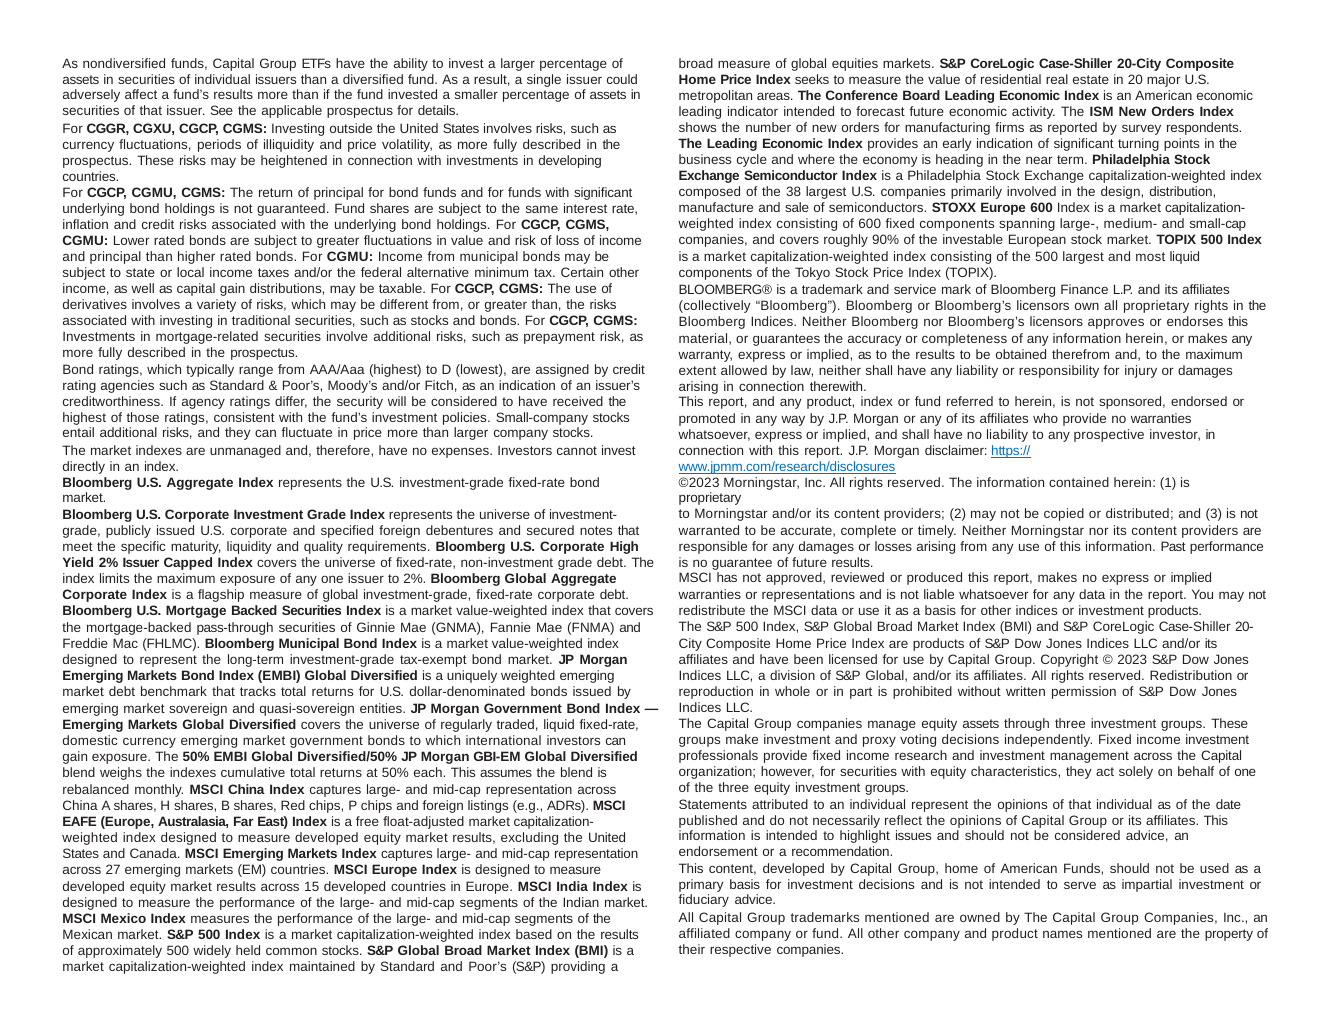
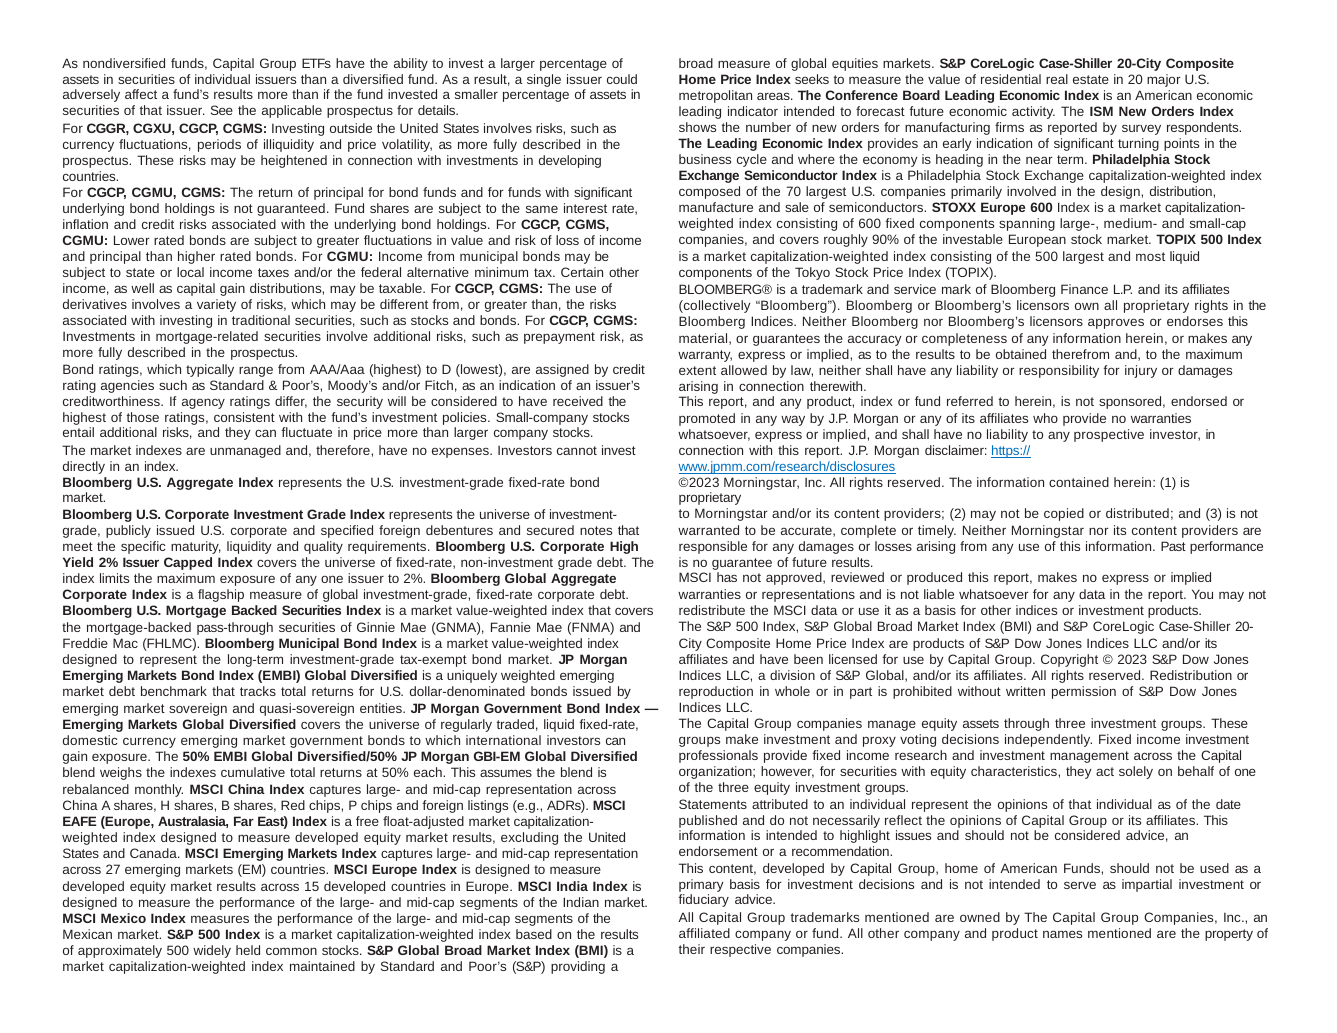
38: 38 -> 70
